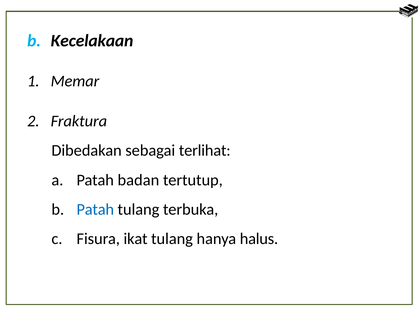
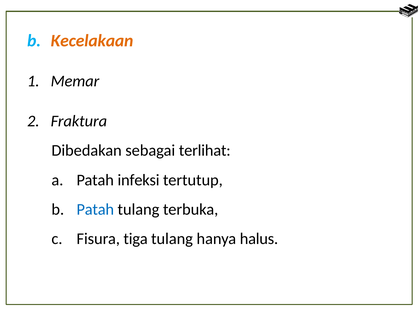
Kecelakaan colour: black -> orange
badan: badan -> infeksi
ikat: ikat -> tiga
